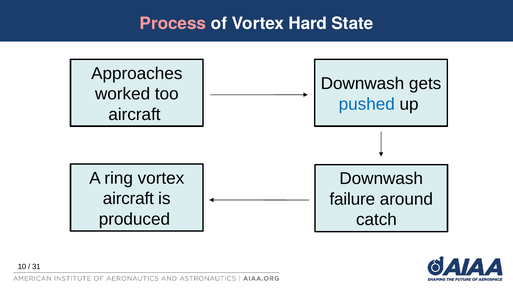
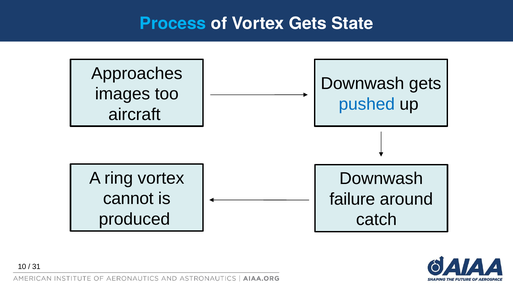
Process colour: pink -> light blue
Vortex Hard: Hard -> Gets
worked: worked -> images
aircraft at (128, 199): aircraft -> cannot
